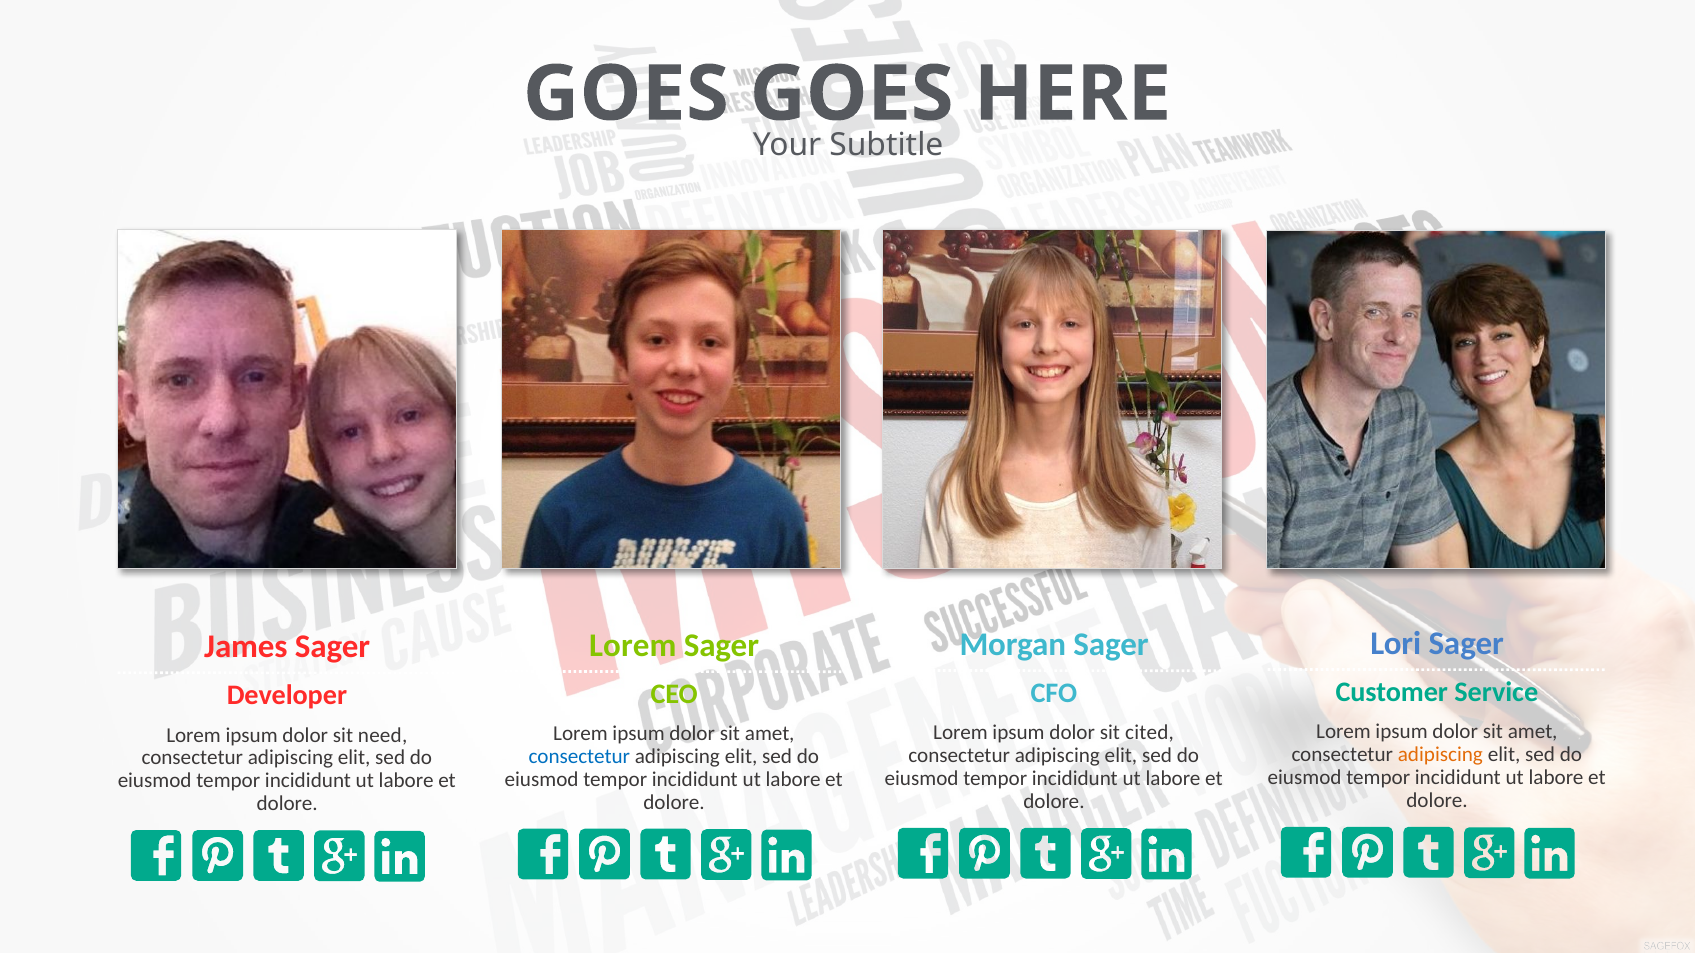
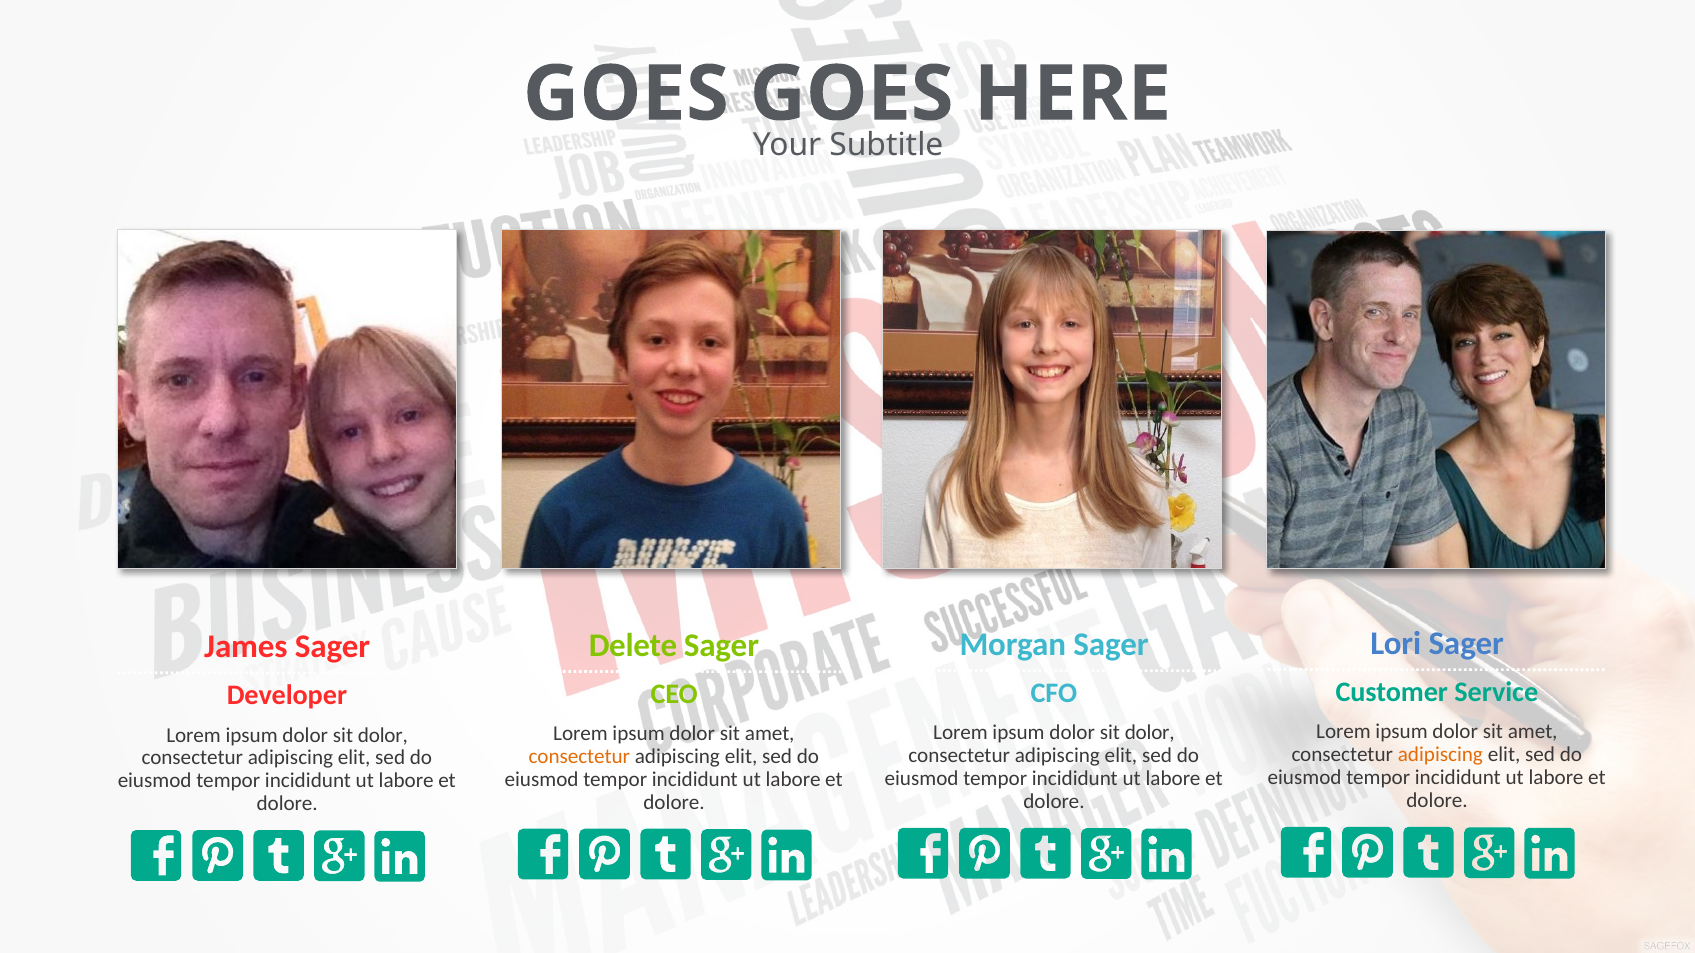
Lorem at (633, 646): Lorem -> Delete
cited at (1150, 733): cited -> dolor
need at (383, 735): need -> dolor
consectetur at (579, 757) colour: blue -> orange
